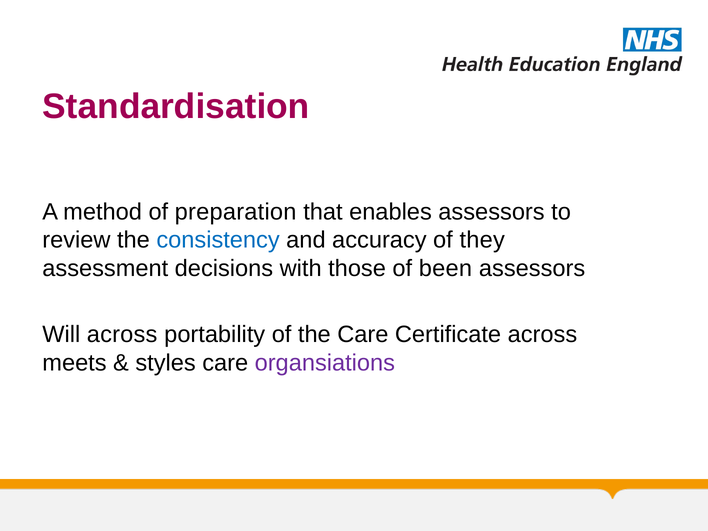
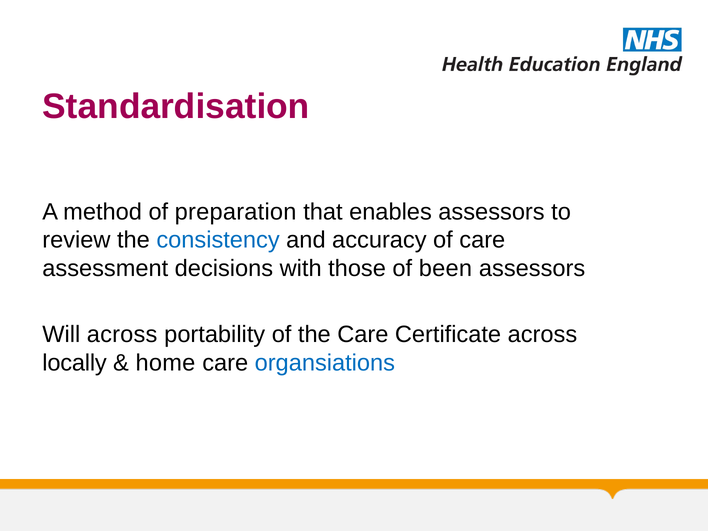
of they: they -> care
meets: meets -> locally
styles: styles -> home
organsiations colour: purple -> blue
